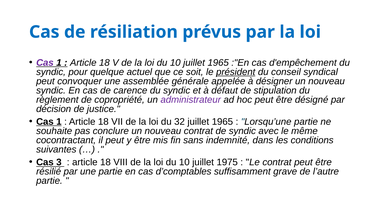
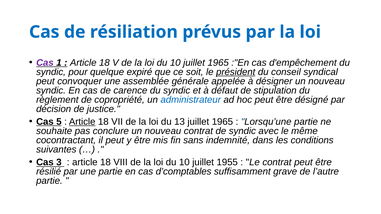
actuel: actuel -> expiré
administrateur colour: purple -> blue
1 at (59, 122): 1 -> 5
Article at (82, 122) underline: none -> present
32: 32 -> 13
1975: 1975 -> 1955
